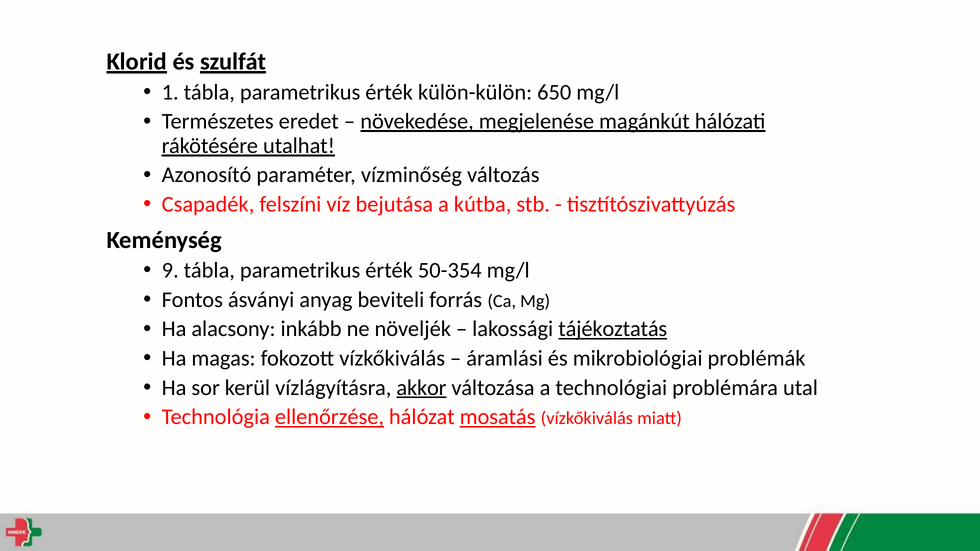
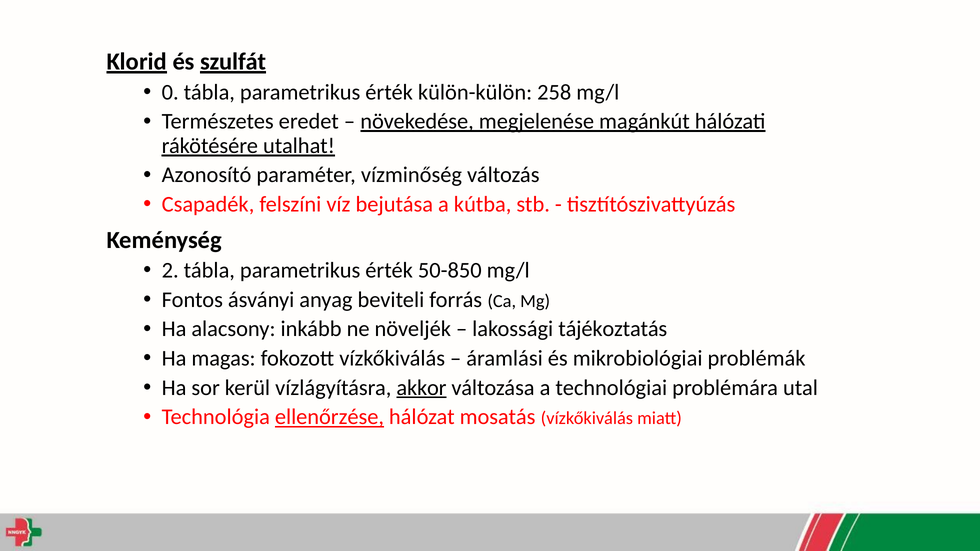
1: 1 -> 0
650: 650 -> 258
9: 9 -> 2
50-354: 50-354 -> 50-850
tájékoztatás underline: present -> none
mosatás underline: present -> none
